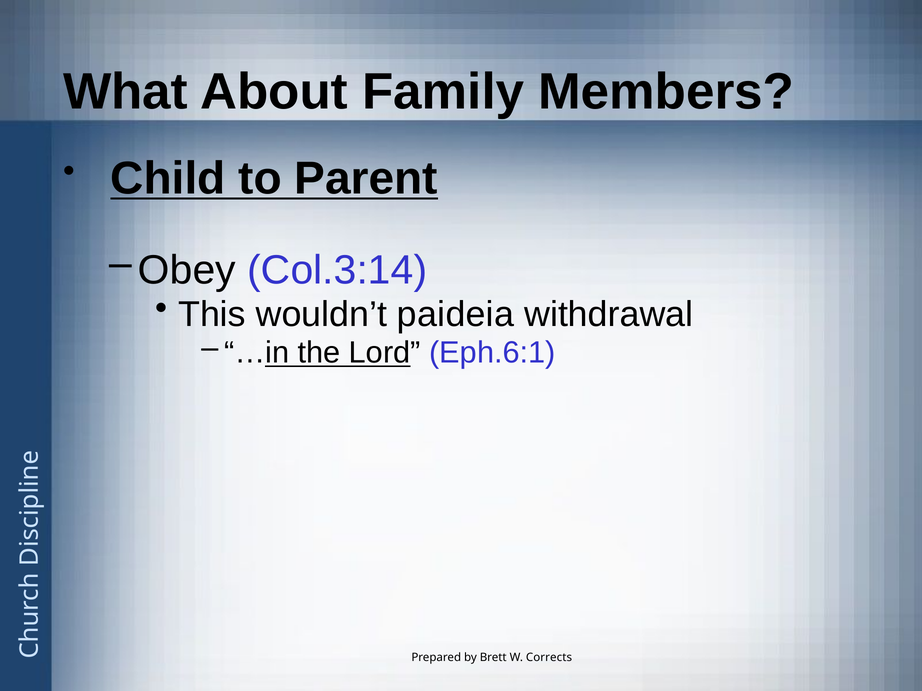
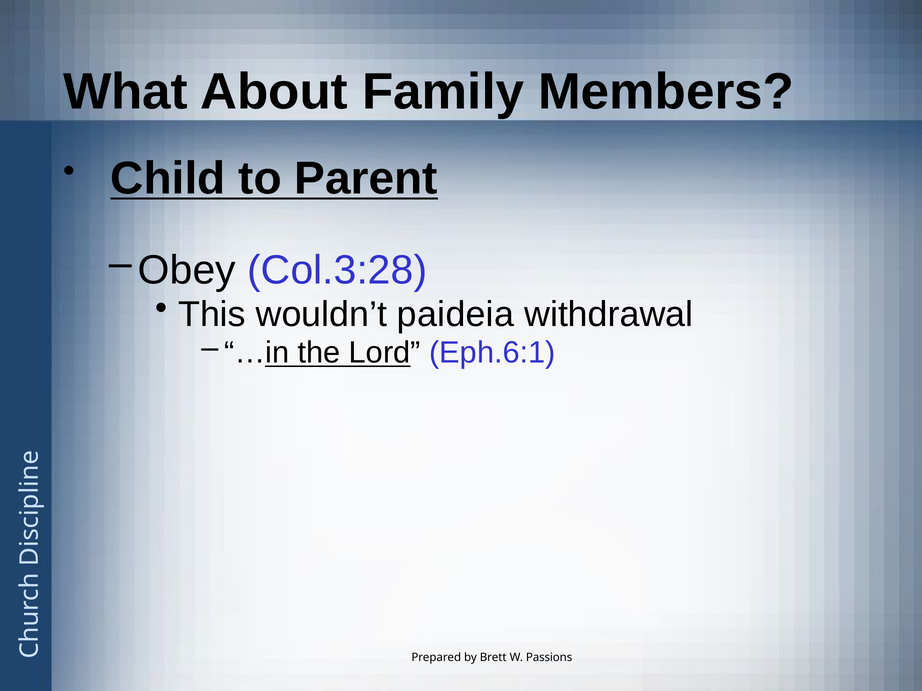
Col.3:14: Col.3:14 -> Col.3:28
Corrects: Corrects -> Passions
